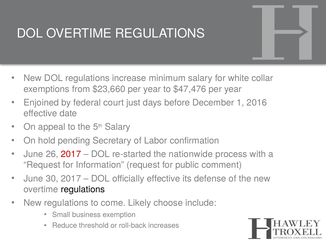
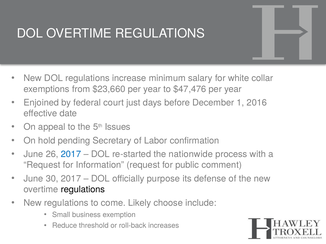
5th Salary: Salary -> Issues
2017 at (71, 154) colour: red -> blue
officially effective: effective -> purpose
